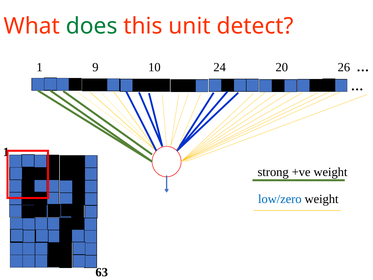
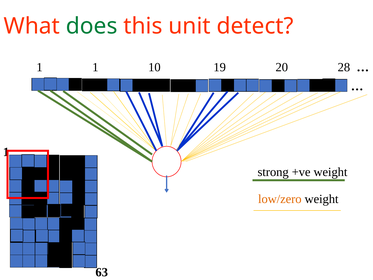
1 9: 9 -> 1
24: 24 -> 19
26: 26 -> 28
low/zero colour: blue -> orange
